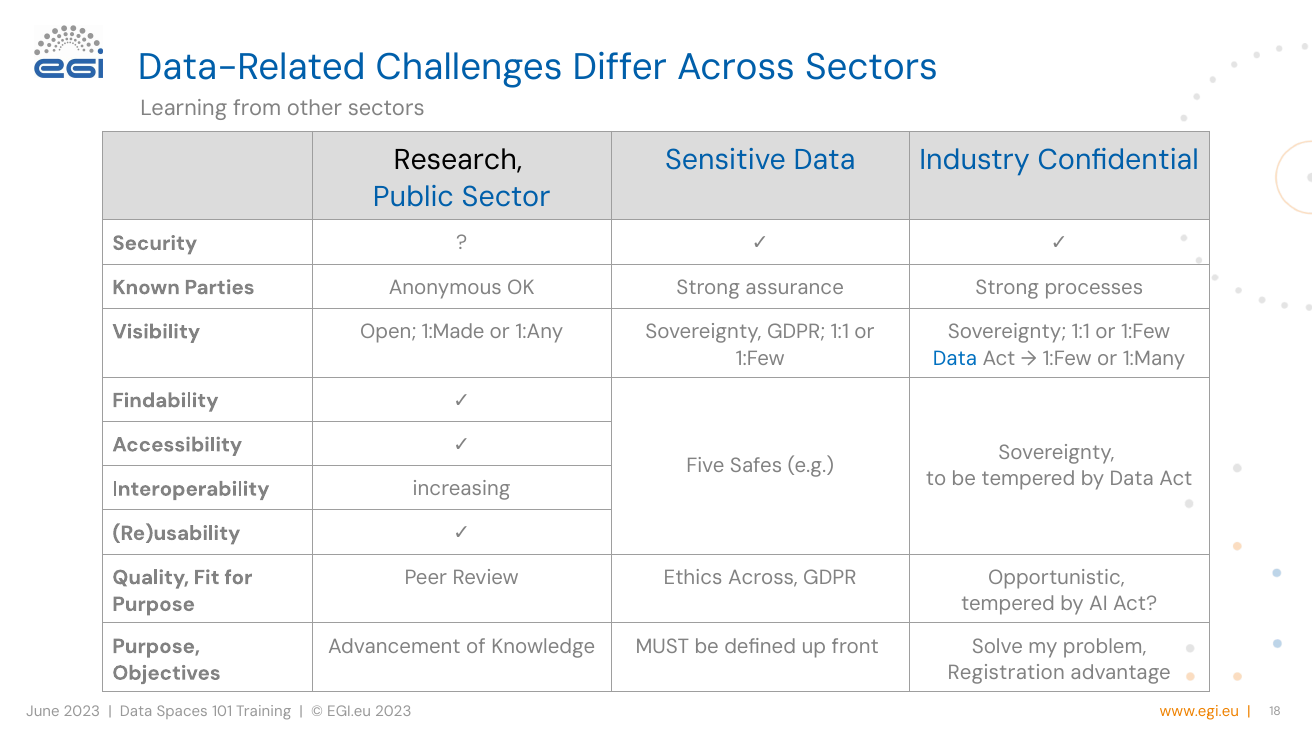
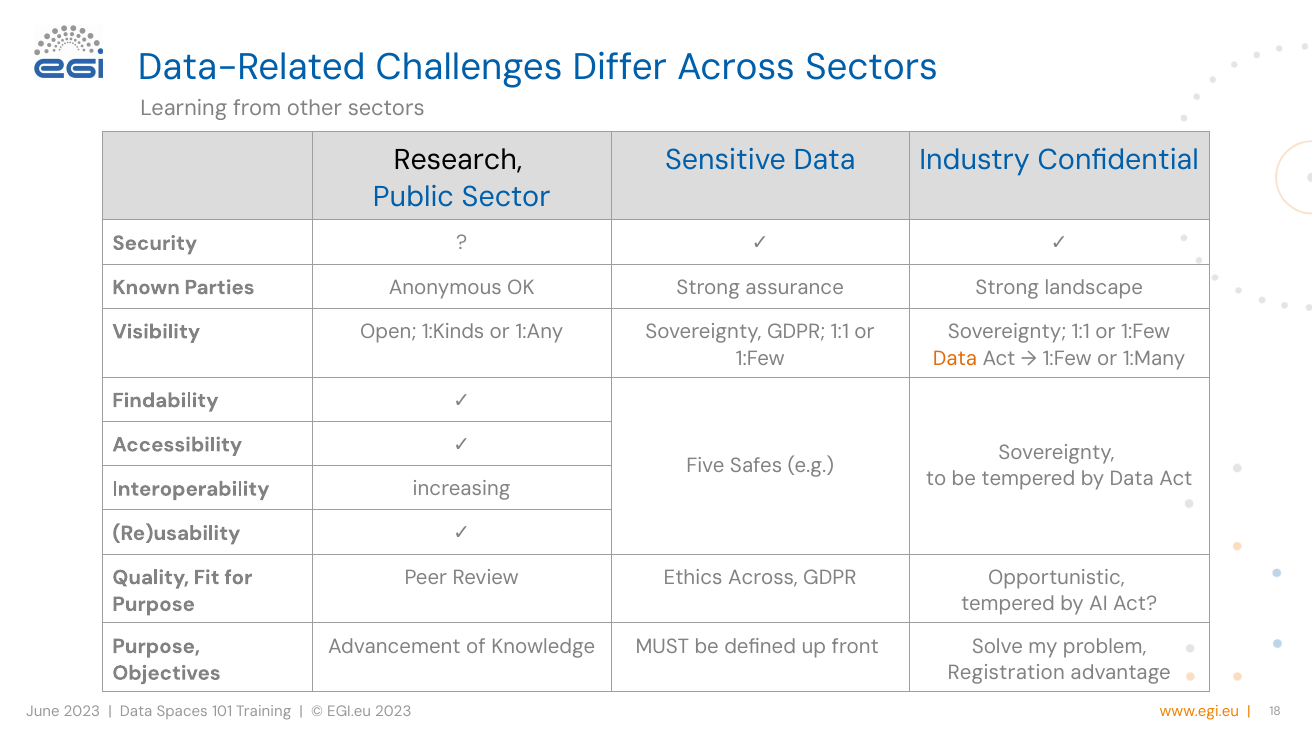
processes: processes -> landscape
1:Made: 1:Made -> 1:Kinds
Data at (955, 358) colour: blue -> orange
